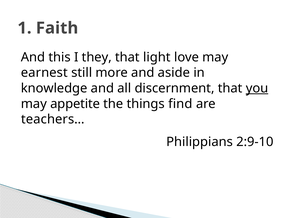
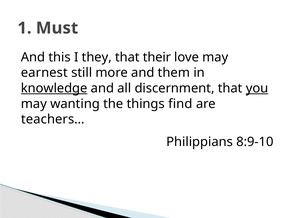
Faith: Faith -> Must
light: light -> their
aside: aside -> them
knowledge underline: none -> present
appetite: appetite -> wanting
2:9-10: 2:9-10 -> 8:9-10
